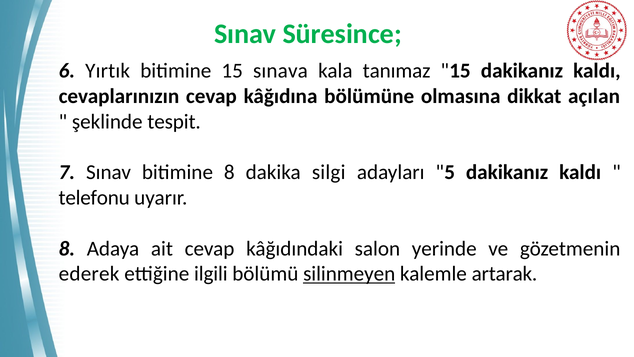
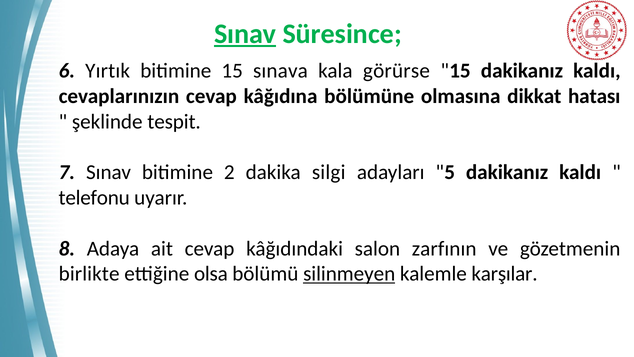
Sınav at (245, 34) underline: none -> present
tanımaz: tanımaz -> görürse
açılan: açılan -> hatası
bitimine 8: 8 -> 2
yerinde: yerinde -> zarfının
ederek: ederek -> birlikte
ilgili: ilgili -> olsa
artarak: artarak -> karşılar
